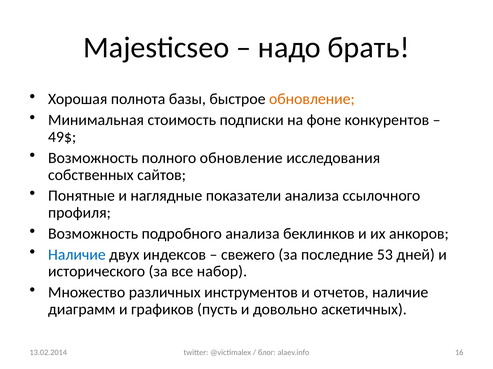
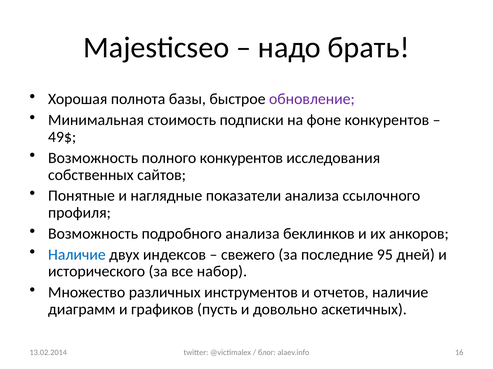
обновление at (312, 99) colour: orange -> purple
полного обновление: обновление -> конкурентов
53: 53 -> 95
